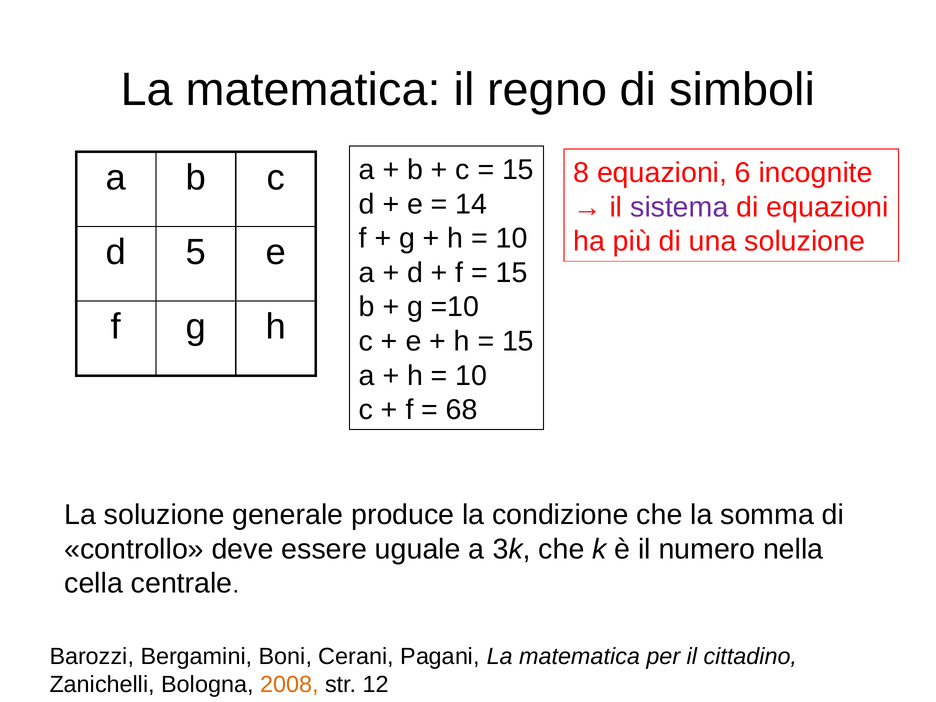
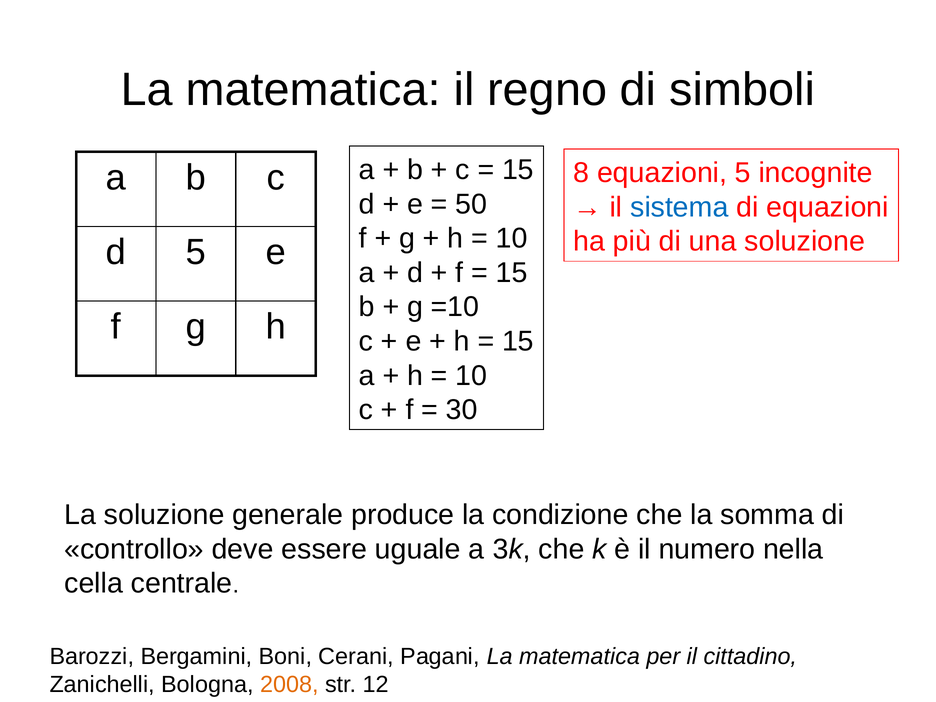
equazioni 6: 6 -> 5
14: 14 -> 50
sistema colour: purple -> blue
68: 68 -> 30
